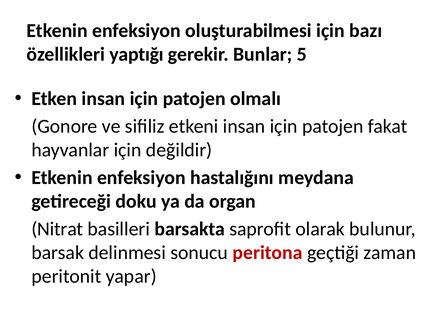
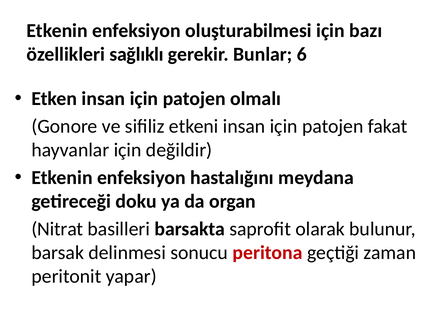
yaptığı: yaptığı -> sağlıklı
5: 5 -> 6
